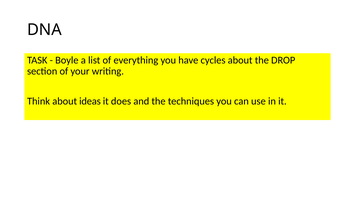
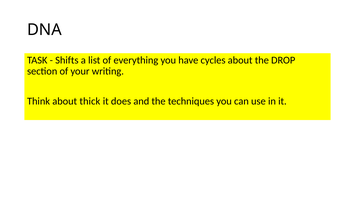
Boyle: Boyle -> Shifts
ideas: ideas -> thick
